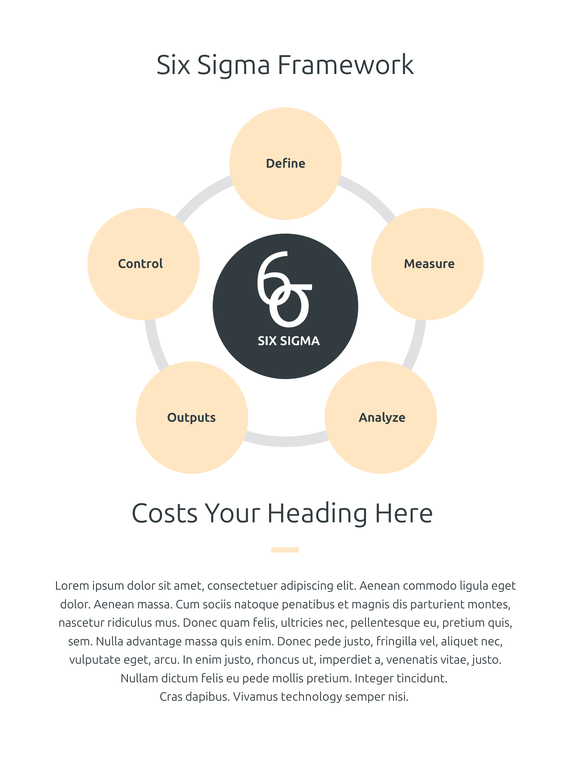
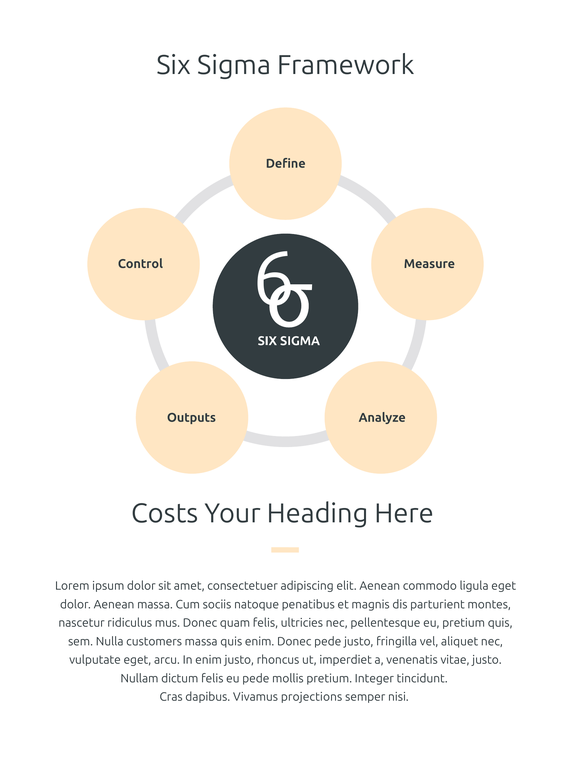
advantage: advantage -> customers
technology: technology -> projections
